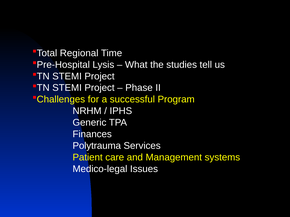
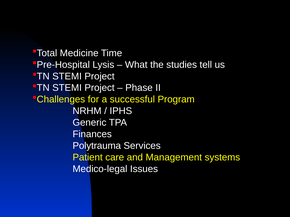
Regional: Regional -> Medicine
